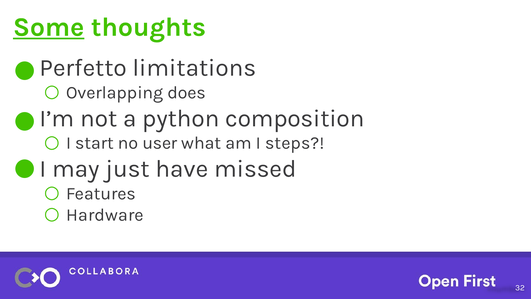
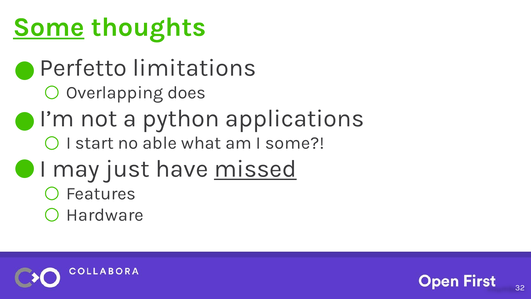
composition: composition -> applications
user: user -> able
I steps: steps -> some
missed underline: none -> present
